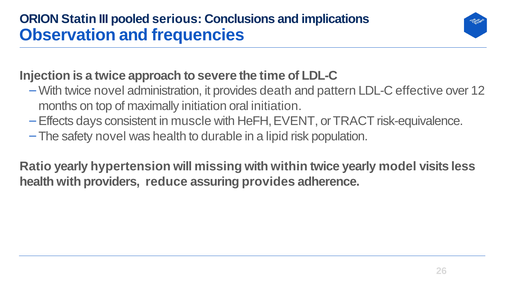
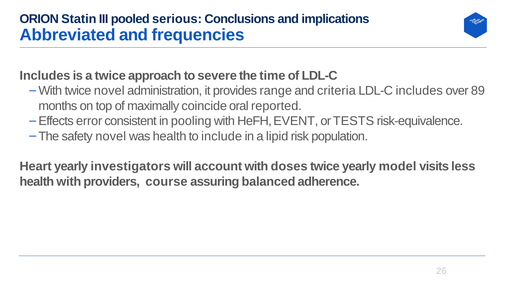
Observation: Observation -> Abbreviated
Injection at (45, 76): Injection -> Includes
death: death -> range
pattern: pattern -> criteria
LDL-C effective: effective -> includes
12: 12 -> 89
maximally initiation: initiation -> coincide
oral initiation: initiation -> reported
days: days -> error
muscle: muscle -> pooling
TRACT: TRACT -> TESTS
durable: durable -> include
Ratio: Ratio -> Heart
hypertension: hypertension -> investigators
missing: missing -> account
within: within -> doses
reduce: reduce -> course
assuring provides: provides -> balanced
